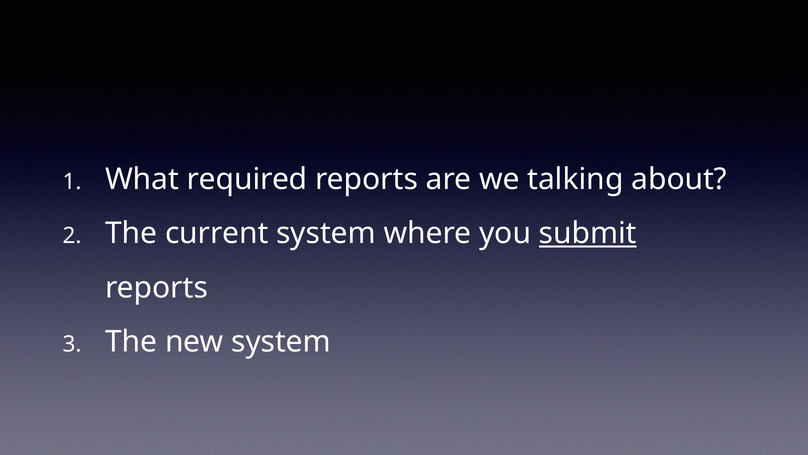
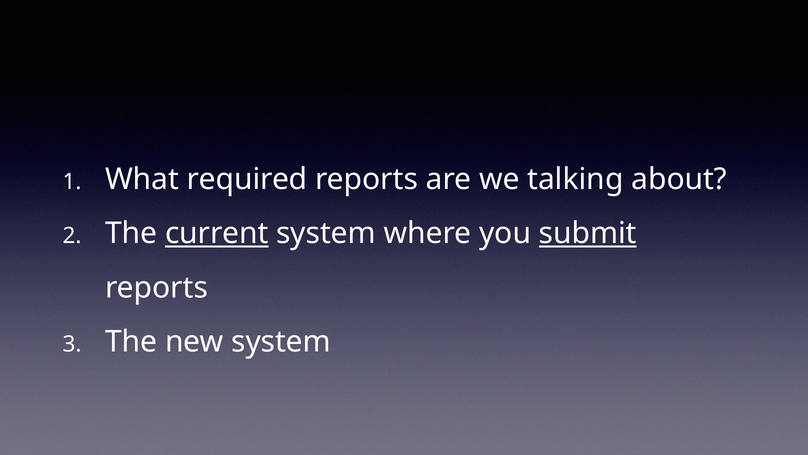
current underline: none -> present
